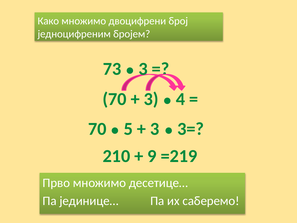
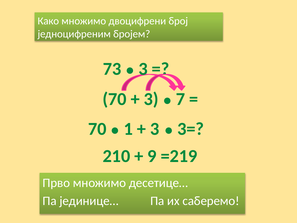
4: 4 -> 7
5: 5 -> 1
